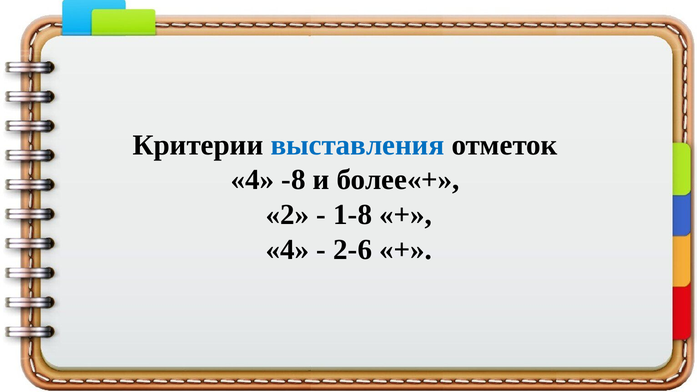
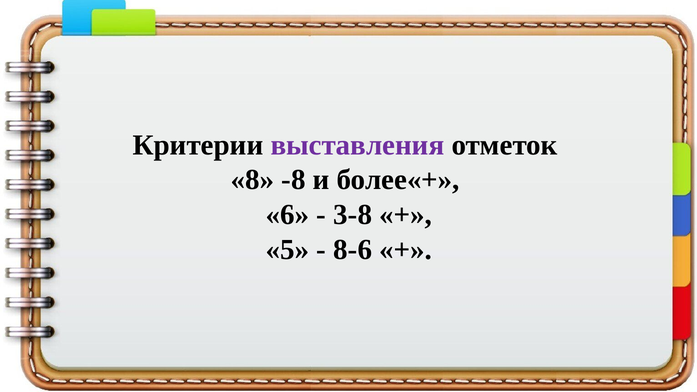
выставления colour: blue -> purple
4 at (253, 180): 4 -> 8
2: 2 -> 6
1-8: 1-8 -> 3-8
4 at (288, 250): 4 -> 5
2-6: 2-6 -> 8-6
